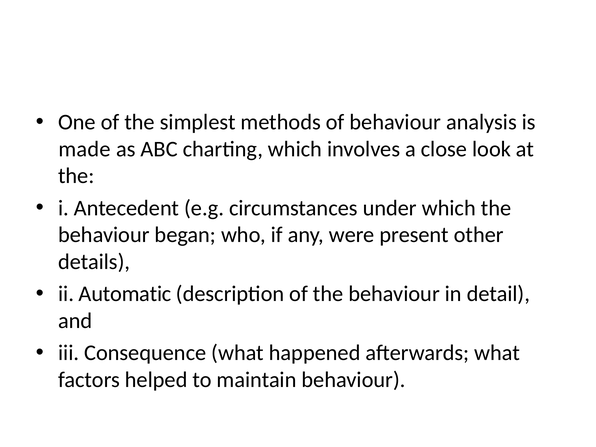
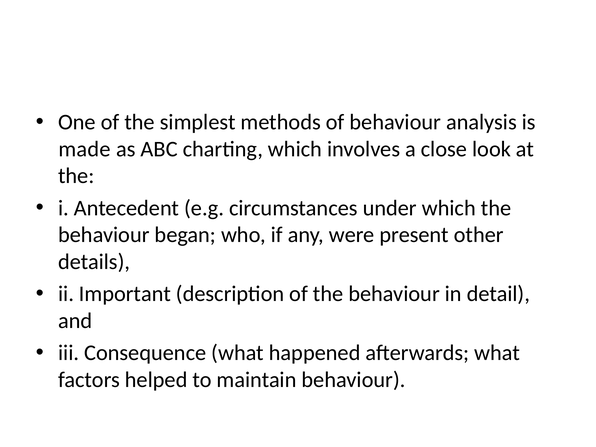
Automatic: Automatic -> Important
